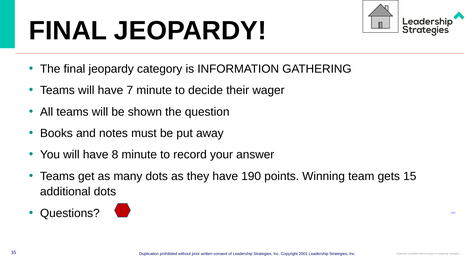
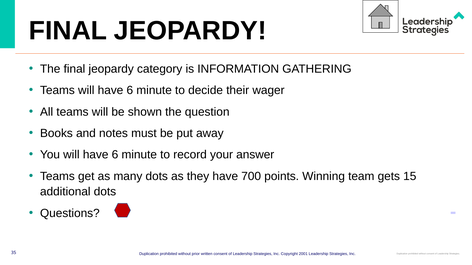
Teams will have 7: 7 -> 6
You will have 8: 8 -> 6
190: 190 -> 700
